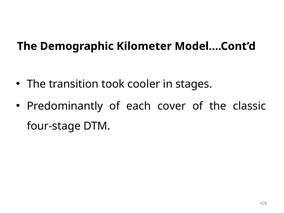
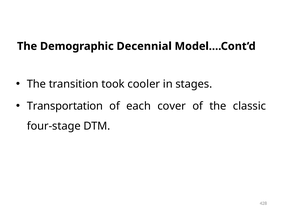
Kilometer: Kilometer -> Decennial
Predominantly: Predominantly -> Transportation
